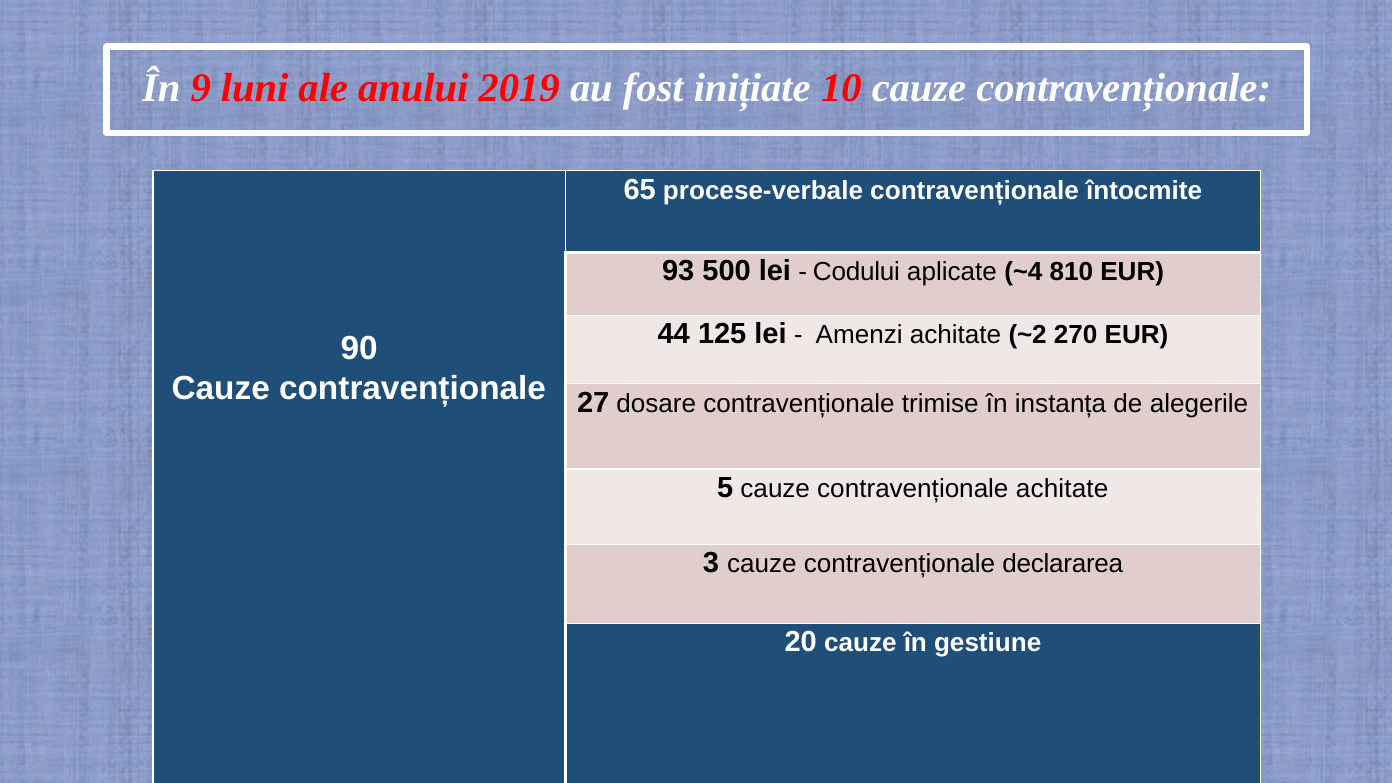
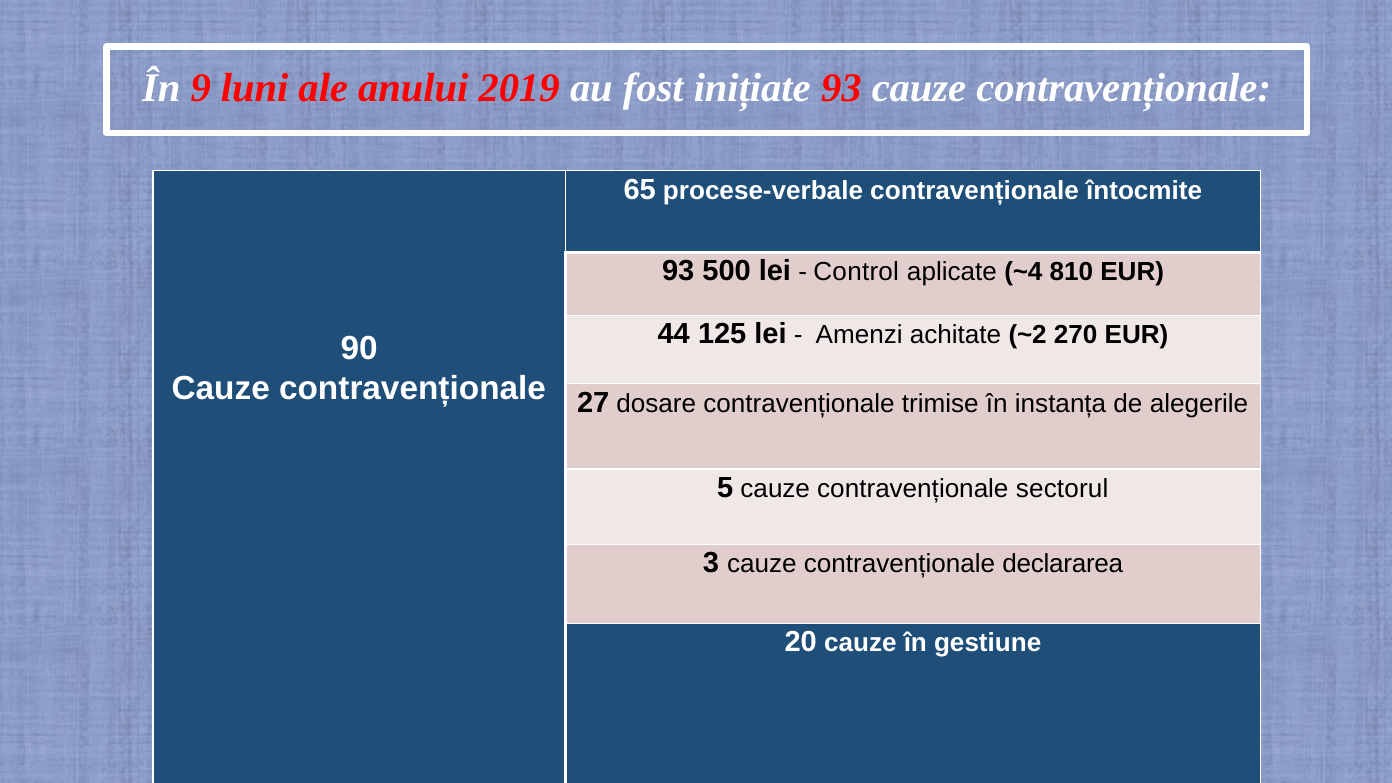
inițiate 10: 10 -> 93
Codului: Codului -> Control
contravenționale achitate: achitate -> sectorul
